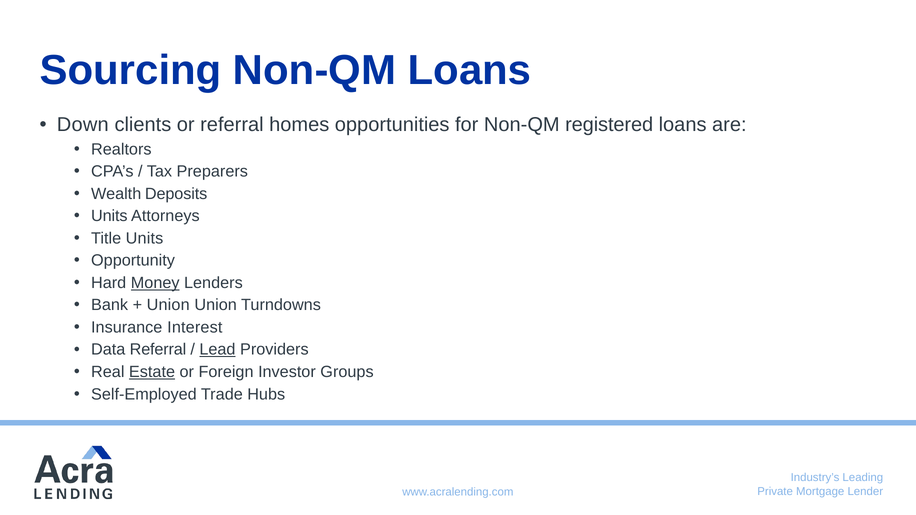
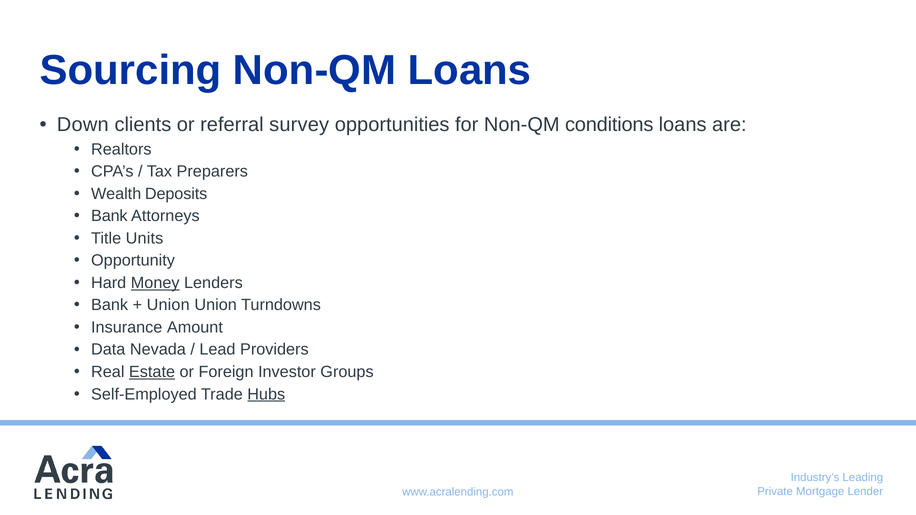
homes: homes -> survey
registered: registered -> conditions
Units at (109, 216): Units -> Bank
Interest: Interest -> Amount
Data Referral: Referral -> Nevada
Lead underline: present -> none
Hubs underline: none -> present
